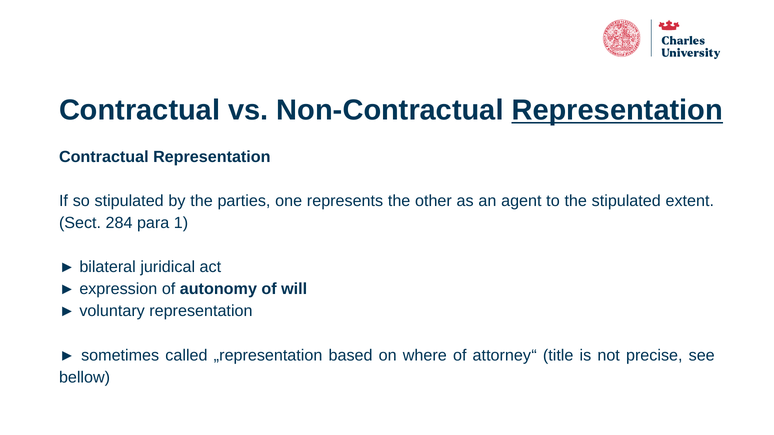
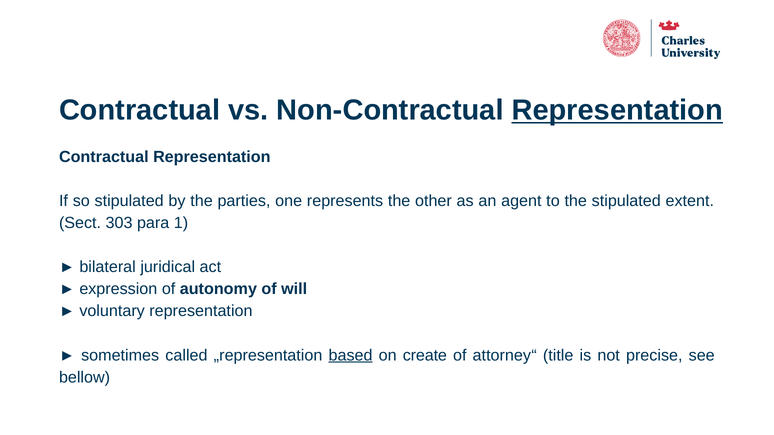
284: 284 -> 303
based underline: none -> present
where: where -> create
